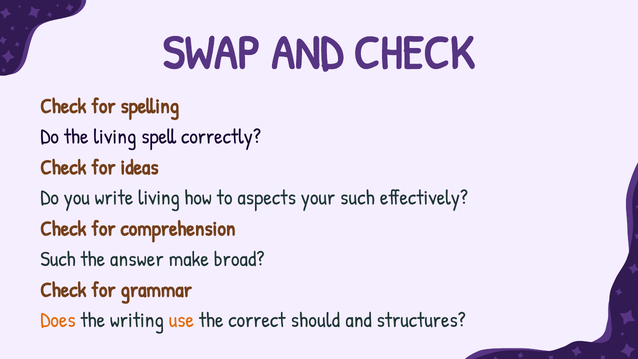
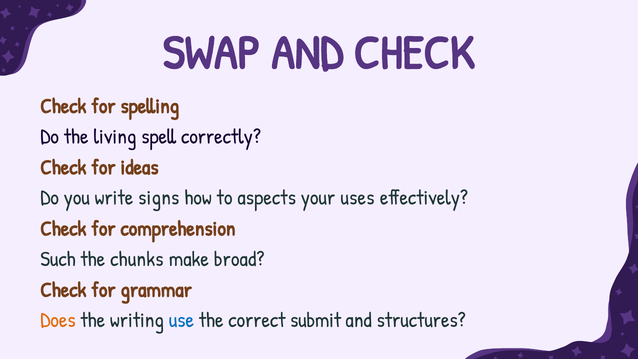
write living: living -> signs
your such: such -> uses
answer: answer -> chunks
use colour: orange -> blue
should: should -> submit
